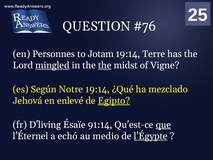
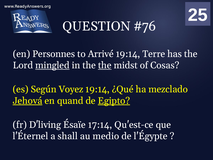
Jotam: Jotam -> Arrivé
Vigne: Vigne -> Cosas
Notre: Notre -> Voyez
Jehová underline: none -> present
enlevé: enlevé -> quand
91:14: 91:14 -> 17:14
que underline: present -> none
echó: echó -> shall
l'Égypte underline: present -> none
